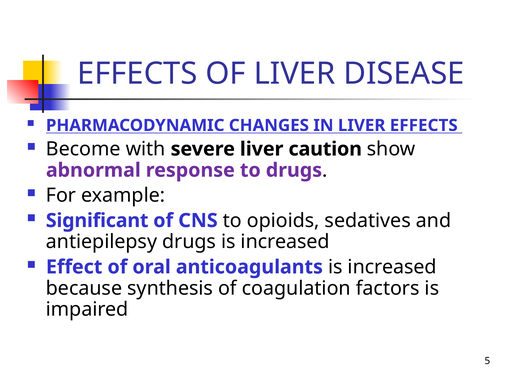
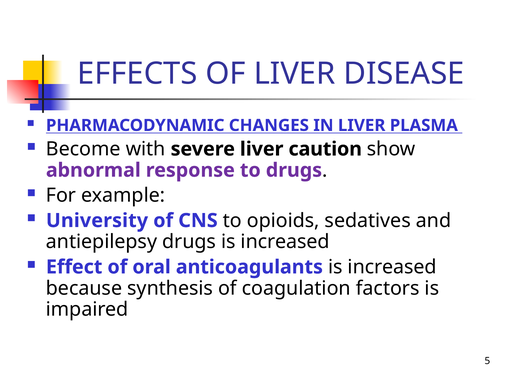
LIVER EFFECTS: EFFECTS -> PLASMA
Significant: Significant -> University
